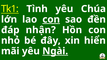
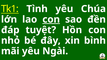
nhận: nhận -> tuyệt
hiển: hiển -> bình
Ngài underline: present -> none
